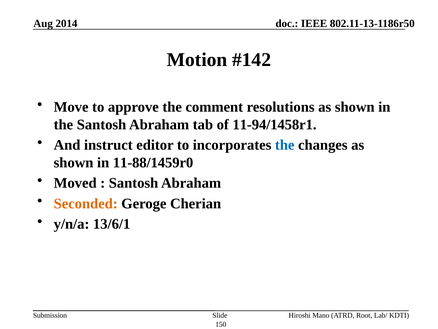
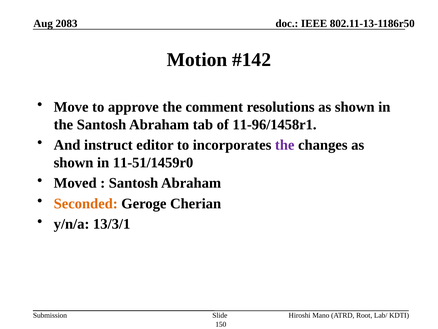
2014: 2014 -> 2083
11-94/1458r1: 11-94/1458r1 -> 11-96/1458r1
the at (285, 145) colour: blue -> purple
11-88/1459r0: 11-88/1459r0 -> 11-51/1459r0
13/6/1: 13/6/1 -> 13/3/1
